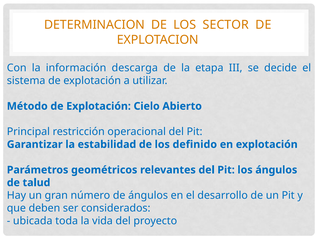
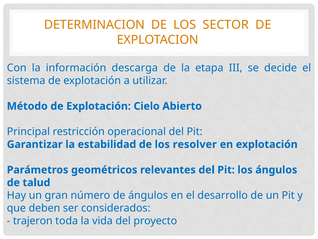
definido: definido -> resolver
ubicada: ubicada -> trajeron
